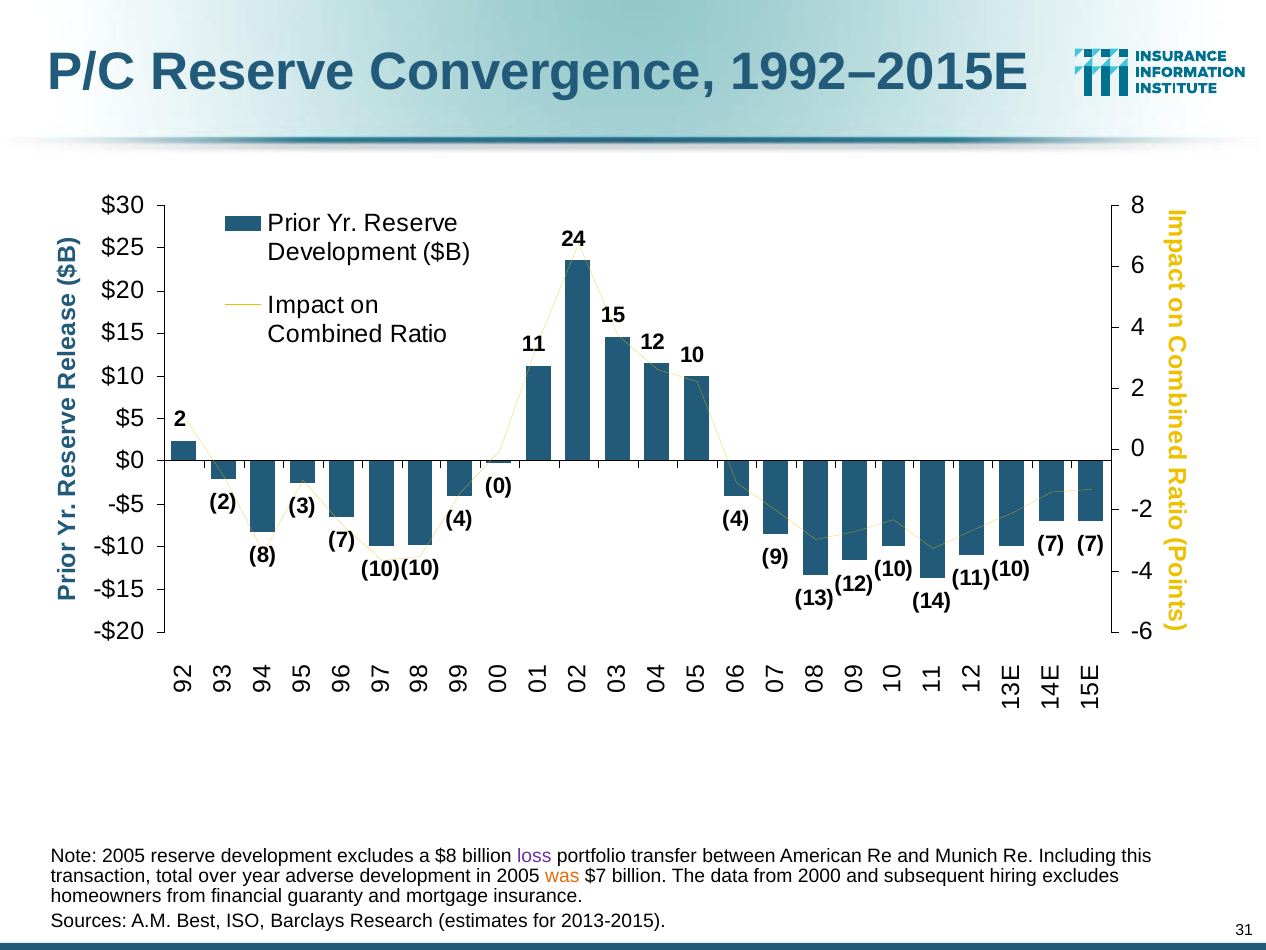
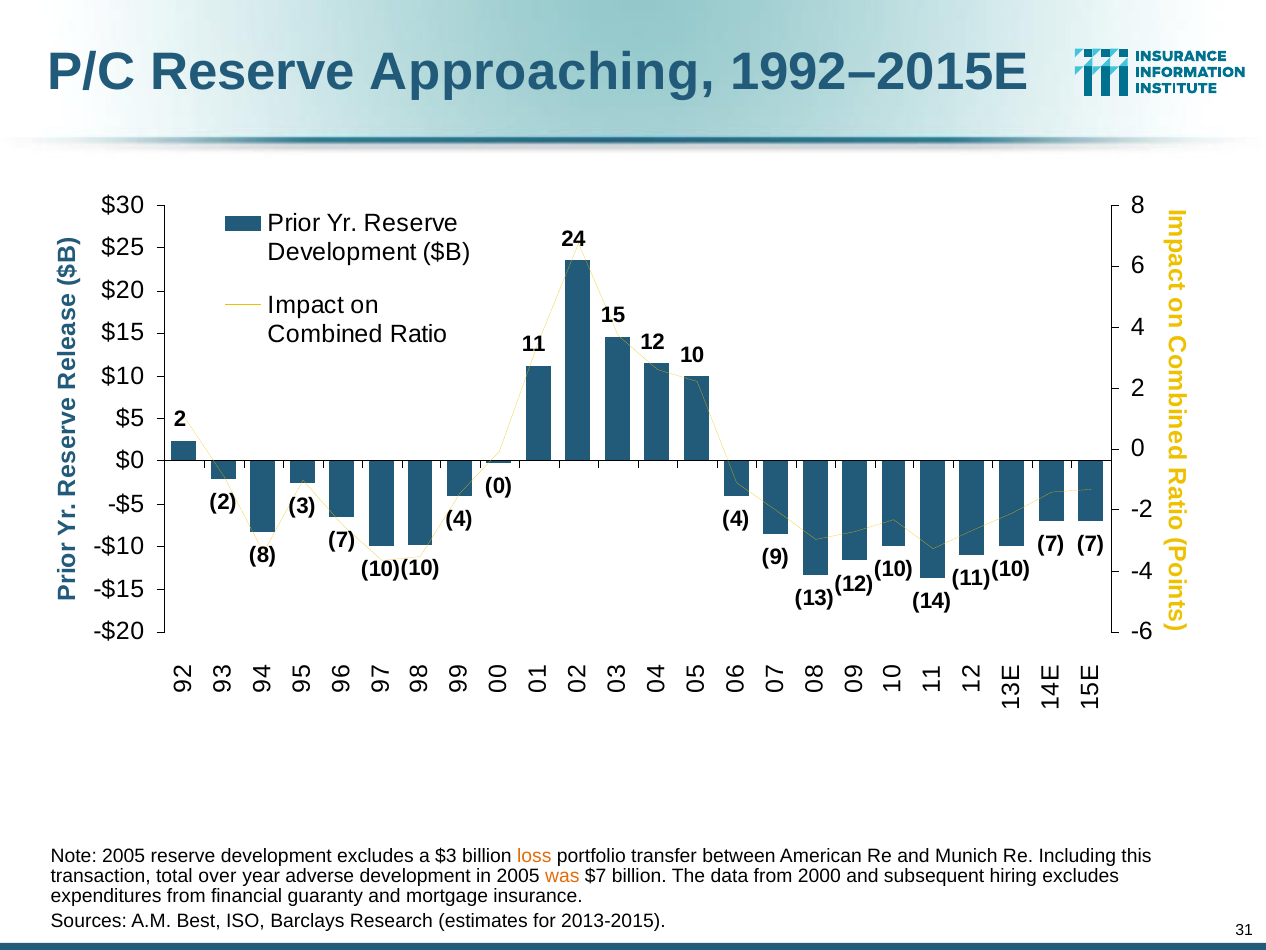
Convergence: Convergence -> Approaching
$8: $8 -> $3
loss colour: purple -> orange
homeowners: homeowners -> expenditures
